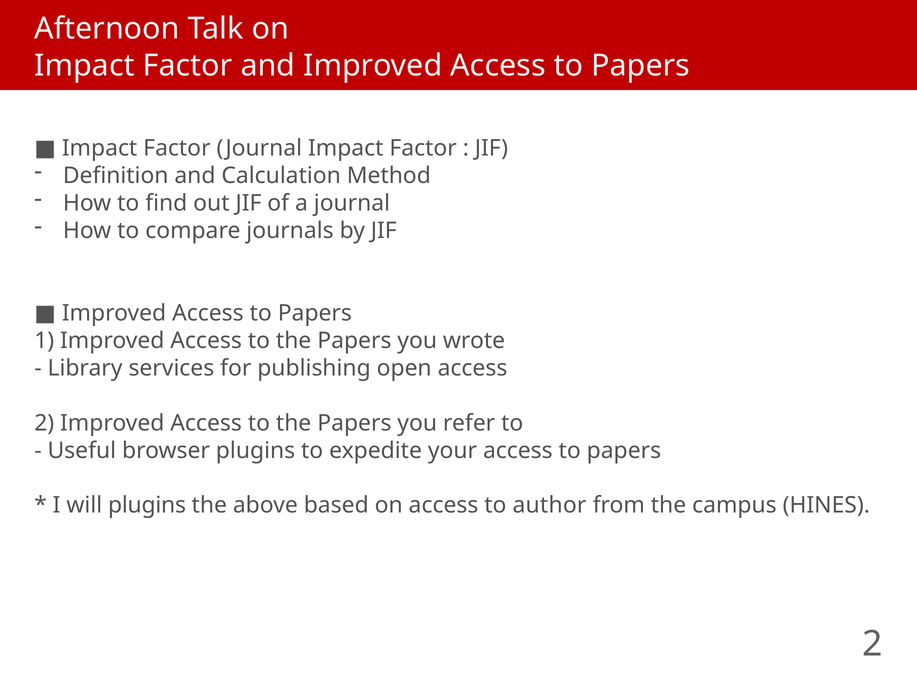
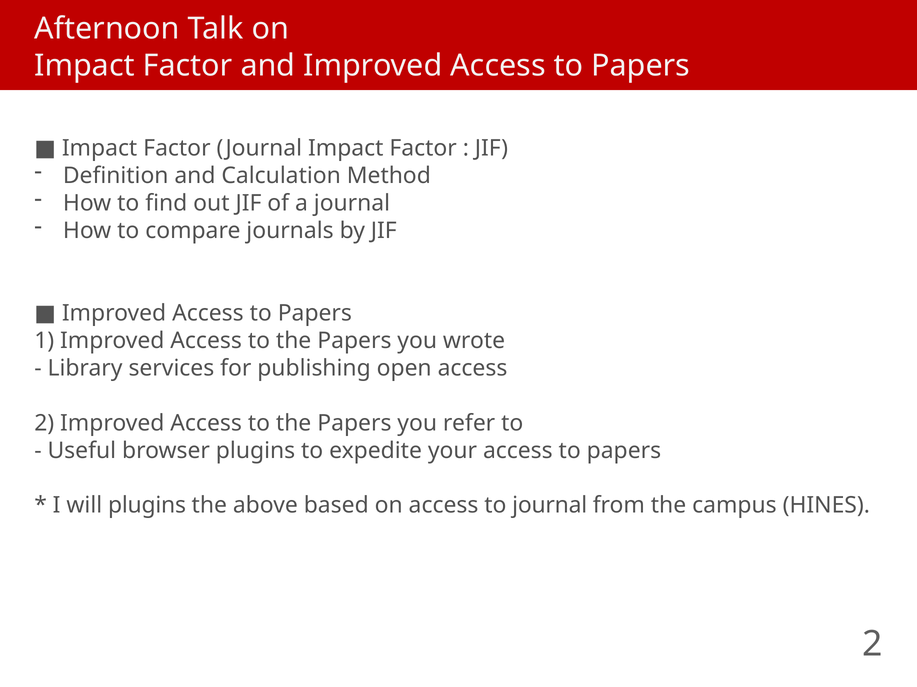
to author: author -> journal
